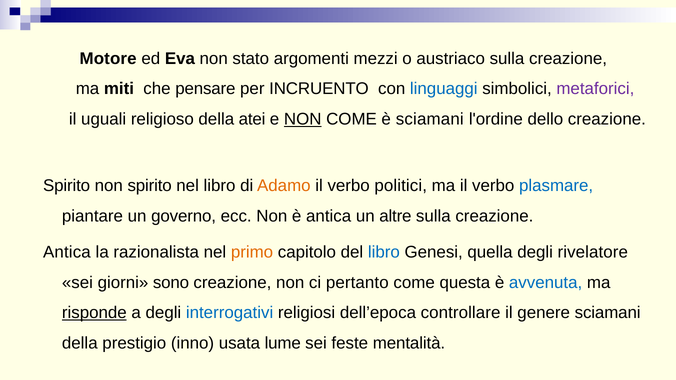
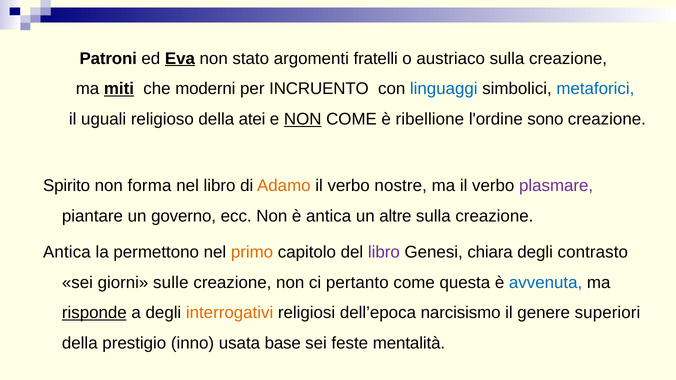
Motore: Motore -> Patroni
Eva underline: none -> present
mezzi: mezzi -> fratelli
miti underline: none -> present
pensare: pensare -> moderni
metaforici colour: purple -> blue
è sciamani: sciamani -> ribellione
dello: dello -> sono
non spirito: spirito -> forma
politici: politici -> nostre
plasmare colour: blue -> purple
razionalista: razionalista -> permettono
libro at (384, 252) colour: blue -> purple
quella: quella -> chiara
rivelatore: rivelatore -> contrasto
sono: sono -> sulle
interrogativi colour: blue -> orange
controllare: controllare -> narcisismo
genere sciamani: sciamani -> superiori
lume: lume -> base
